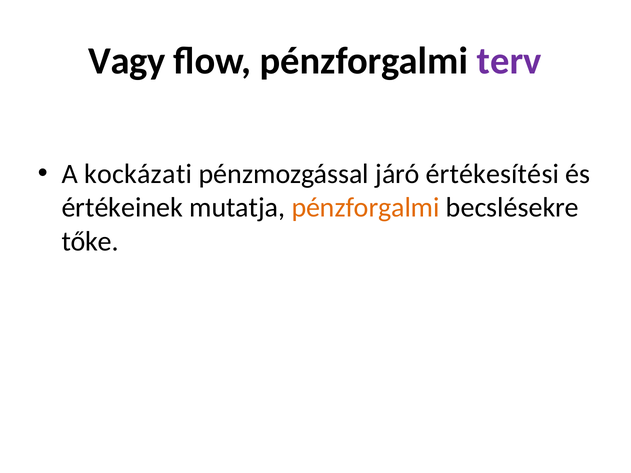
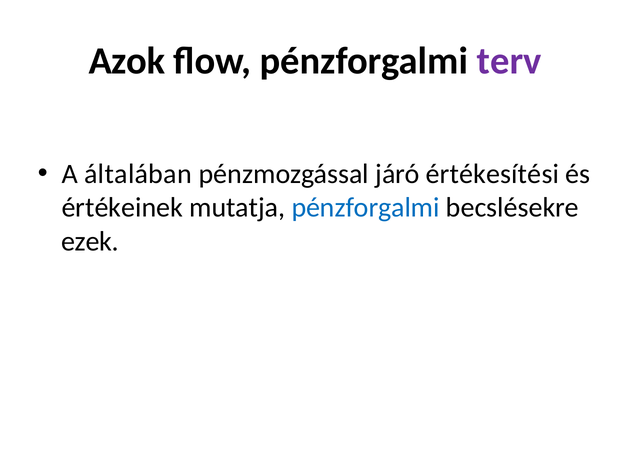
Vagy: Vagy -> Azok
kockázati: kockázati -> általában
pénzforgalmi at (366, 208) colour: orange -> blue
tőke: tőke -> ezek
